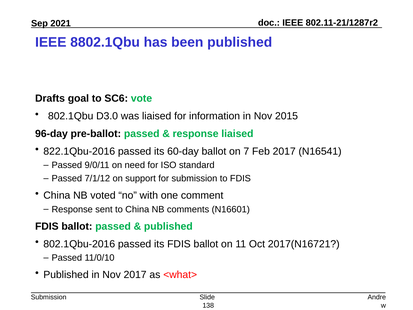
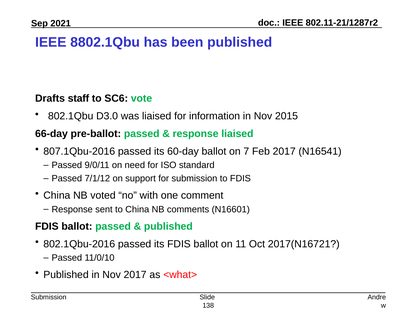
goal: goal -> staff
96-day: 96-day -> 66-day
822.1Qbu-2016: 822.1Qbu-2016 -> 807.1Qbu-2016
